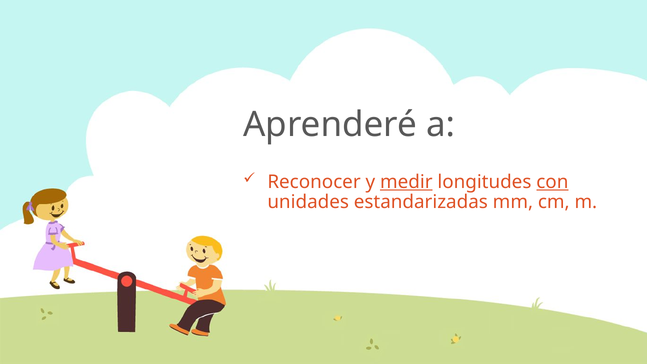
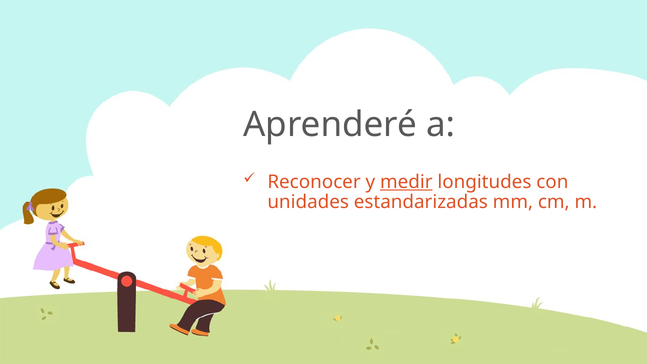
con underline: present -> none
